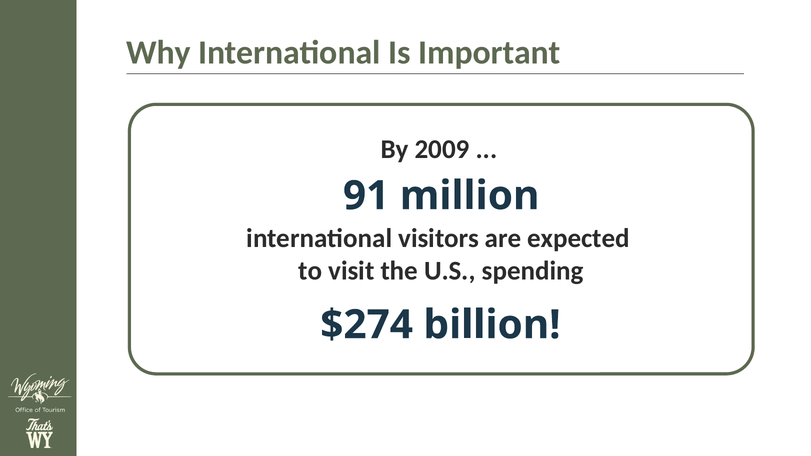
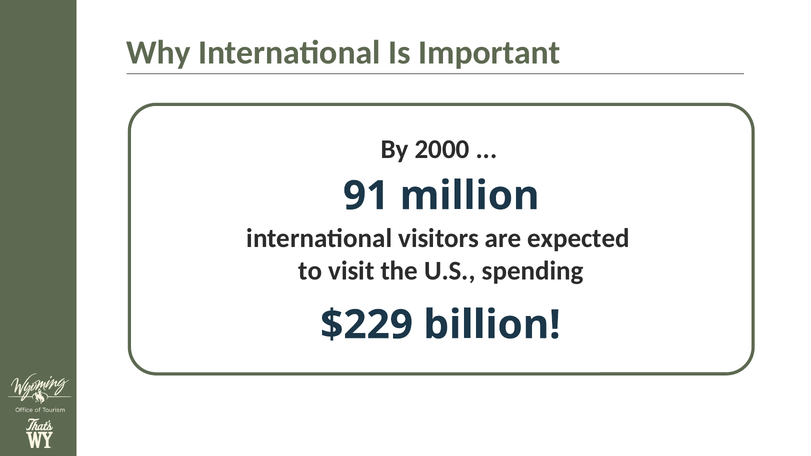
2009: 2009 -> 2000
$274: $274 -> $229
